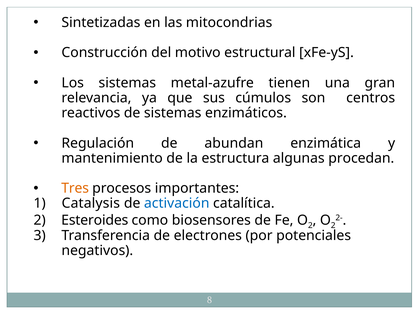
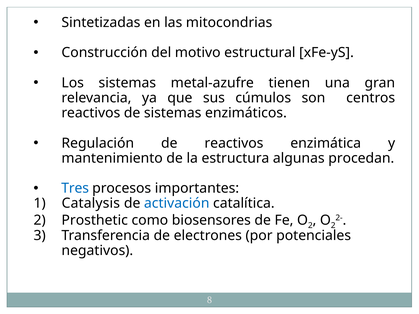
de abundan: abundan -> reactivos
Tres colour: orange -> blue
Esteroides: Esteroides -> Prosthetic
